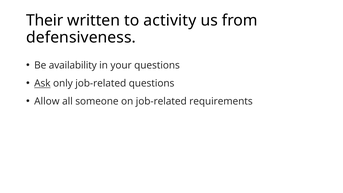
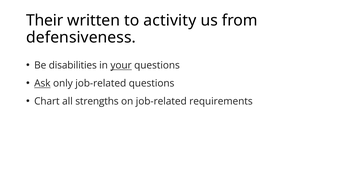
availability: availability -> disabilities
your underline: none -> present
Allow: Allow -> Chart
someone: someone -> strengths
